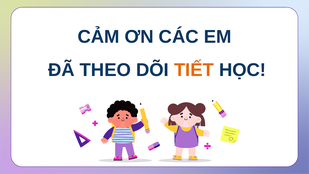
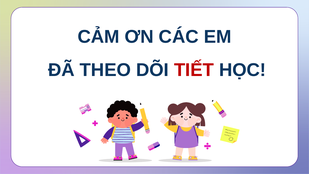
TIẾT colour: orange -> red
